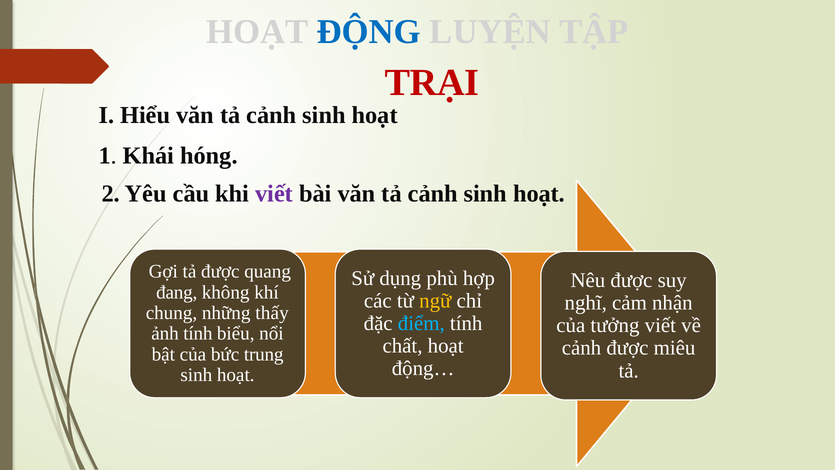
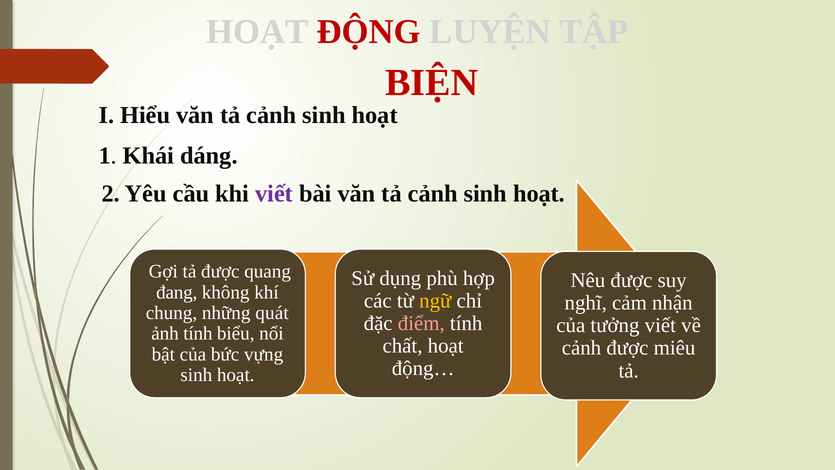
ĐỘNG colour: blue -> red
TRẠI: TRẠI -> BIỆN
hóng: hóng -> dáng
thấy: thấy -> quát
điểm colour: light blue -> pink
trung: trung -> vựng
